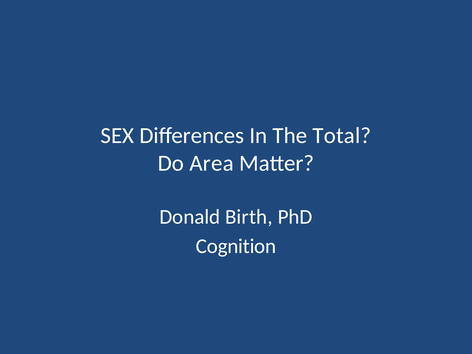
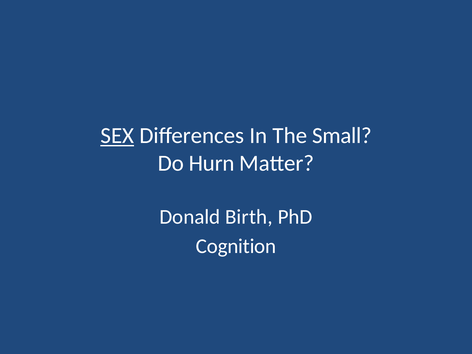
SEX underline: none -> present
Total: Total -> Small
Area: Area -> Hurn
